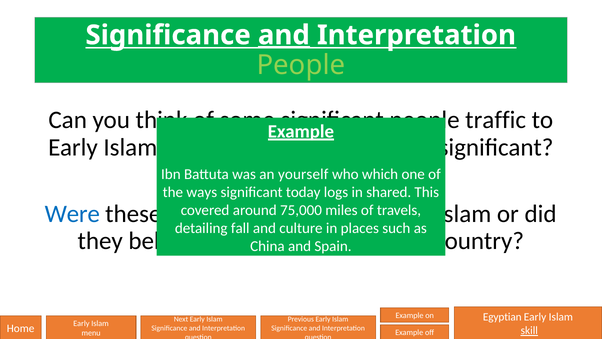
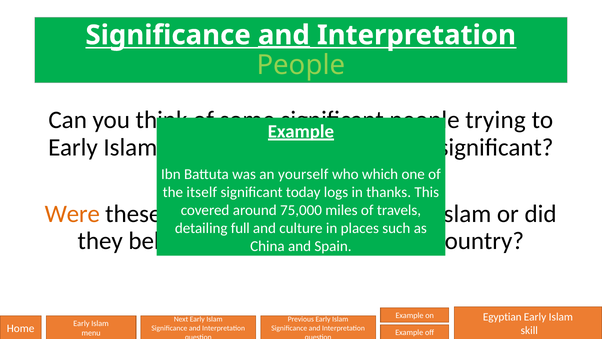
traffic: traffic -> trying
ways: ways -> itself
shared: shared -> thanks
Were at (72, 214) colour: blue -> orange
fall: fall -> full
skill underline: present -> none
